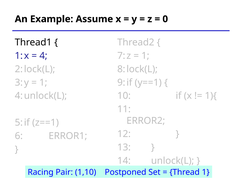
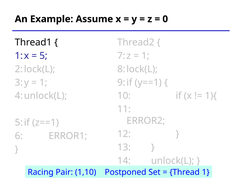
4: 4 -> 5
